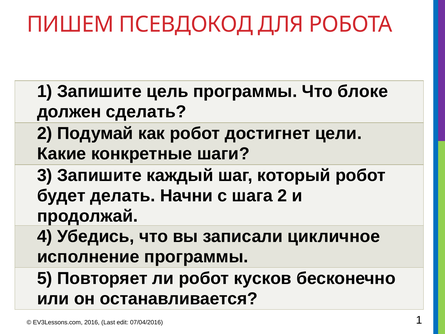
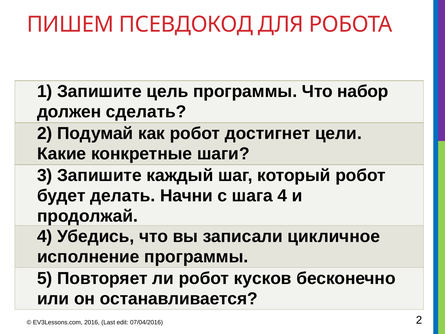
блоке: блоке -> набор
шага 2: 2 -> 4
07/04/2016 1: 1 -> 2
